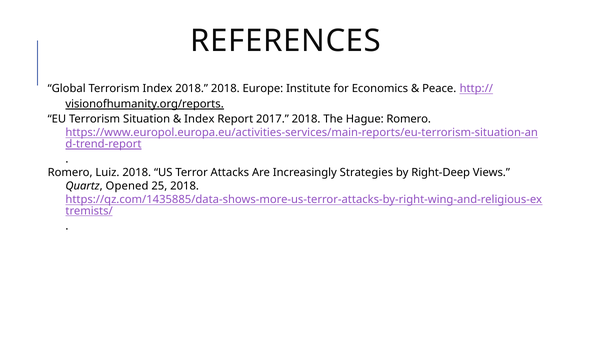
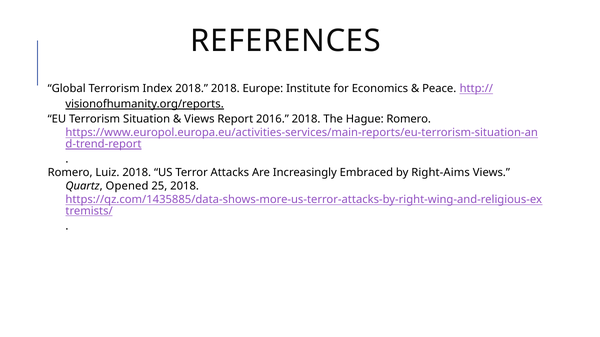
Index at (199, 119): Index -> Views
2017: 2017 -> 2016
Strategies: Strategies -> Embraced
Right-Deep: Right-Deep -> Right-Aims
